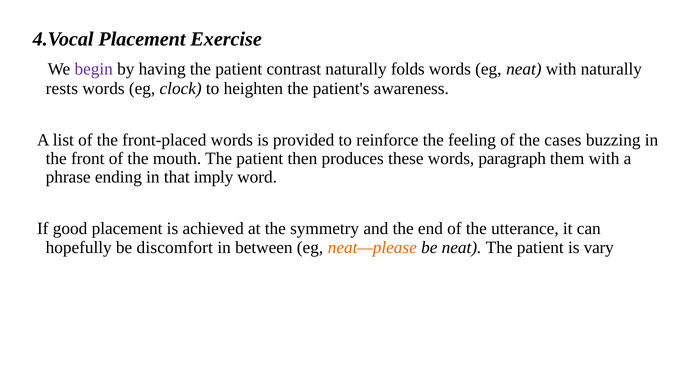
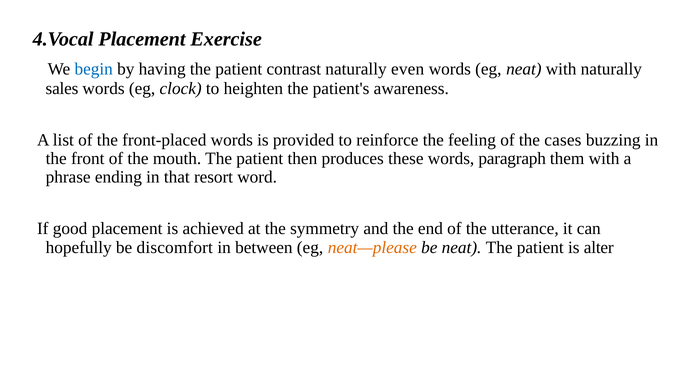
begin colour: purple -> blue
folds: folds -> even
rests: rests -> sales
imply: imply -> resort
vary: vary -> alter
